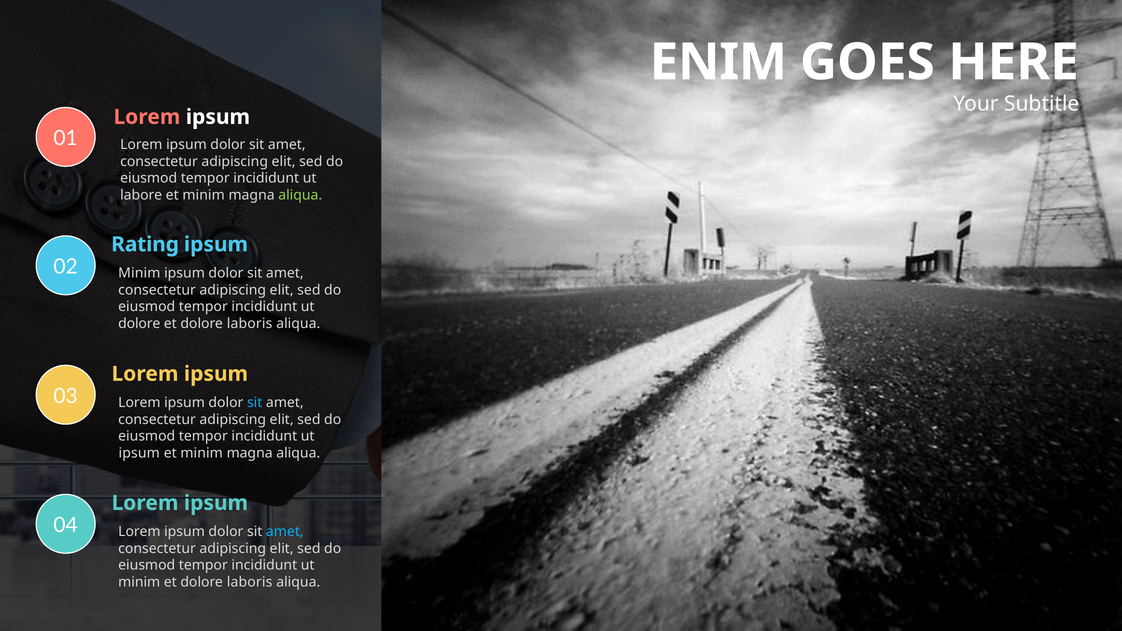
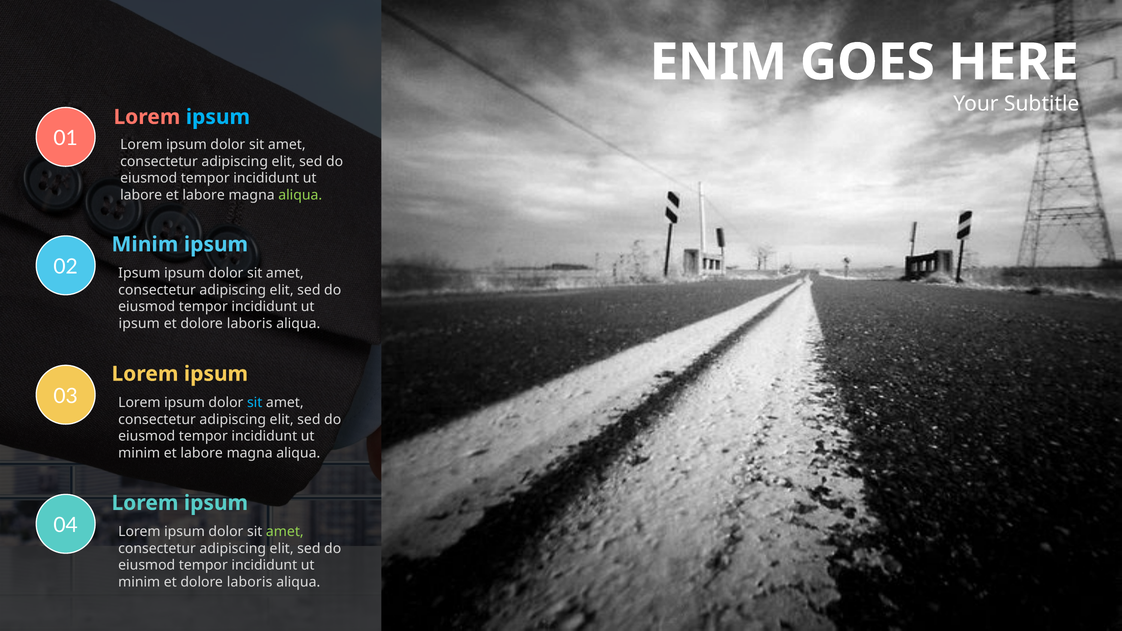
ipsum at (218, 117) colour: white -> light blue
labore et minim: minim -> labore
Rating at (145, 244): Rating -> Minim
Minim at (139, 273): Minim -> Ipsum
dolore at (139, 324): dolore -> ipsum
ipsum at (139, 453): ipsum -> minim
minim at (202, 453): minim -> labore
amet at (285, 532) colour: light blue -> light green
